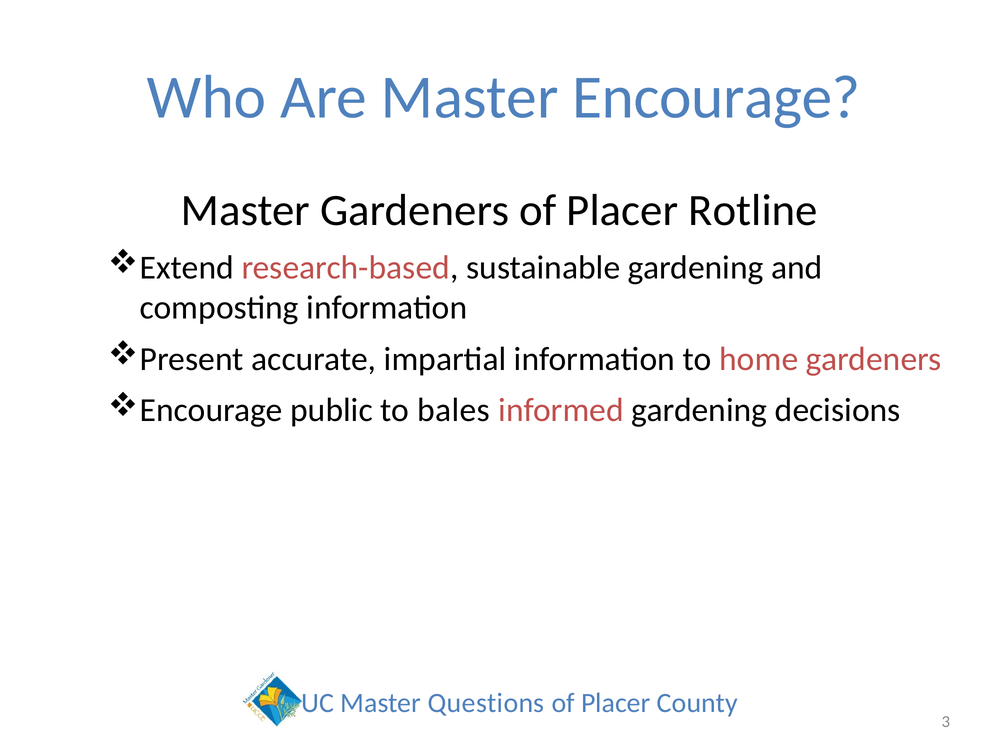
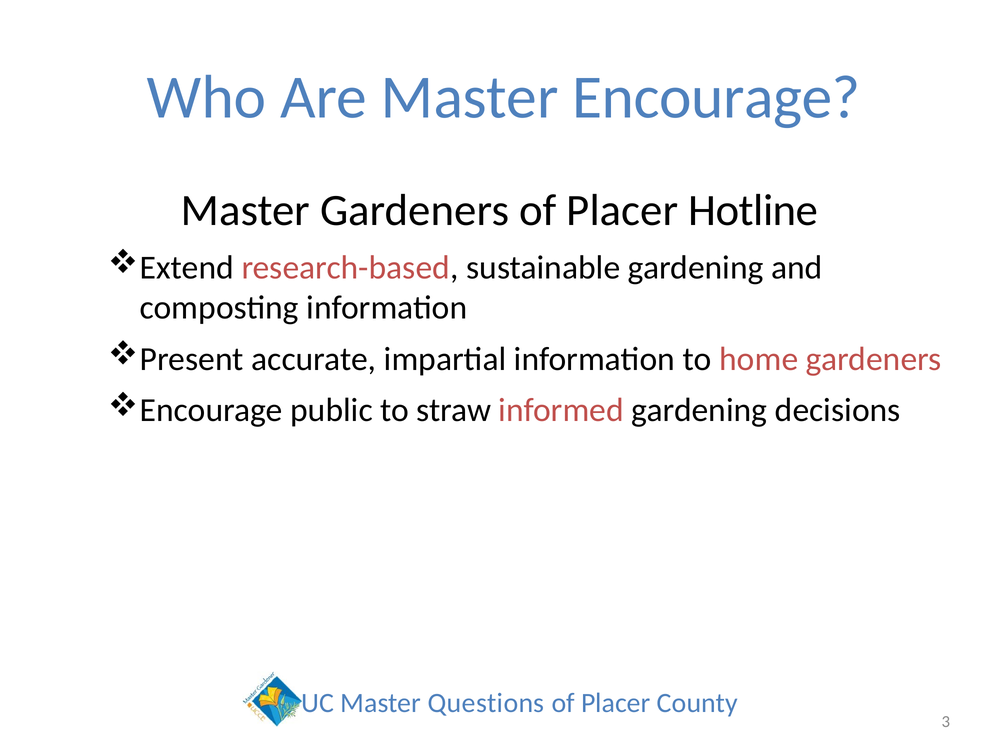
Rotline: Rotline -> Hotline
bales: bales -> straw
